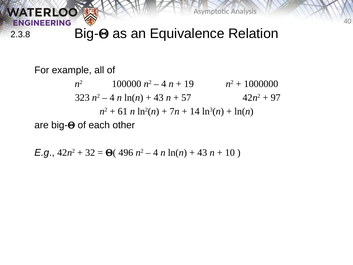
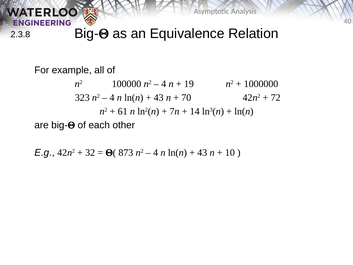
57: 57 -> 70
97: 97 -> 72
496: 496 -> 873
